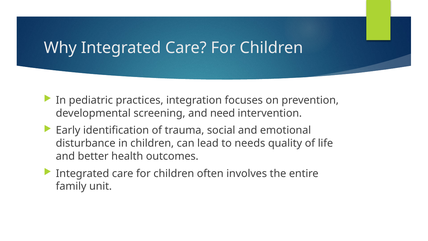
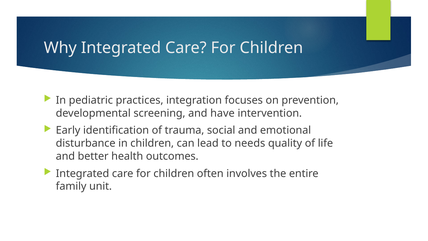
need: need -> have
